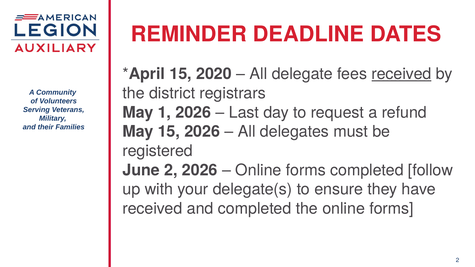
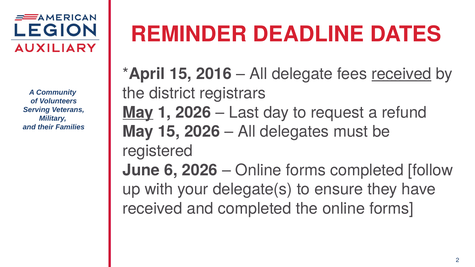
2020: 2020 -> 2016
May at (138, 113) underline: none -> present
June 2: 2 -> 6
